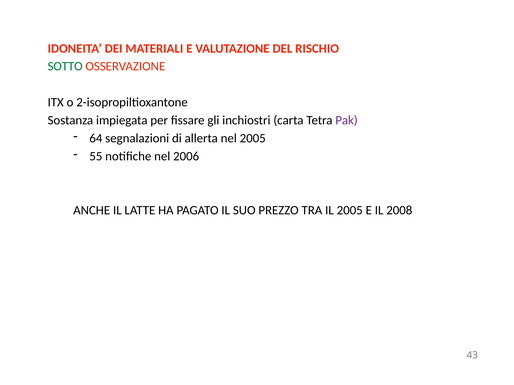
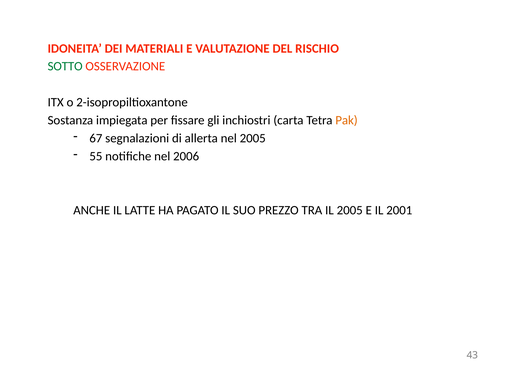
Pak colour: purple -> orange
64: 64 -> 67
2008: 2008 -> 2001
